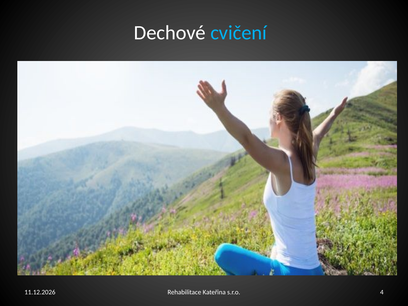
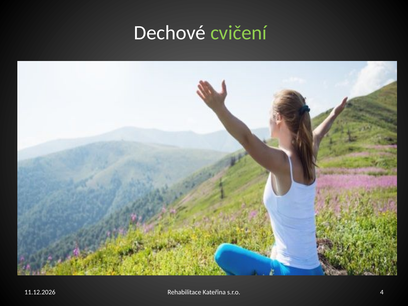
cvičení colour: light blue -> light green
